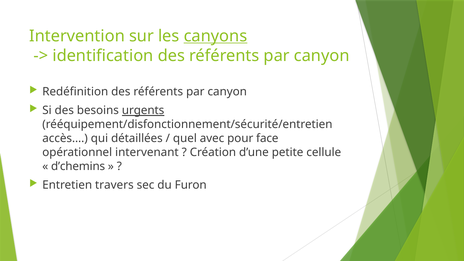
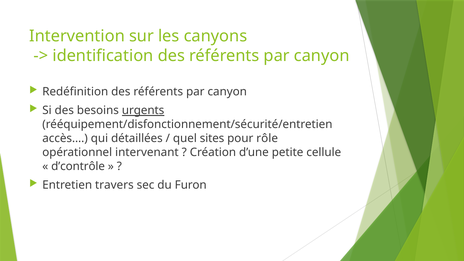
canyons underline: present -> none
avec: avec -> sites
face: face -> rôle
d’chemins: d’chemins -> d’contrôle
